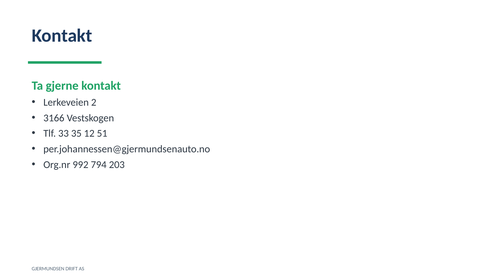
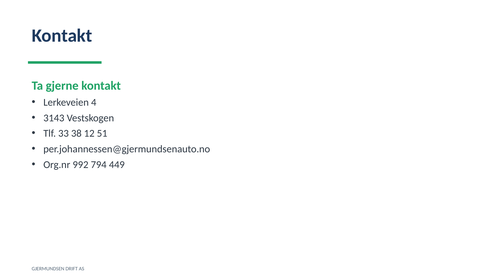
2: 2 -> 4
3166: 3166 -> 3143
35: 35 -> 38
203: 203 -> 449
